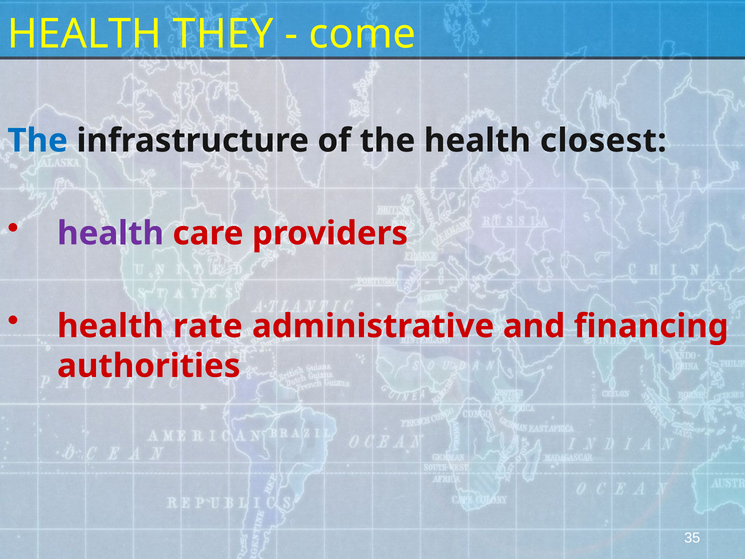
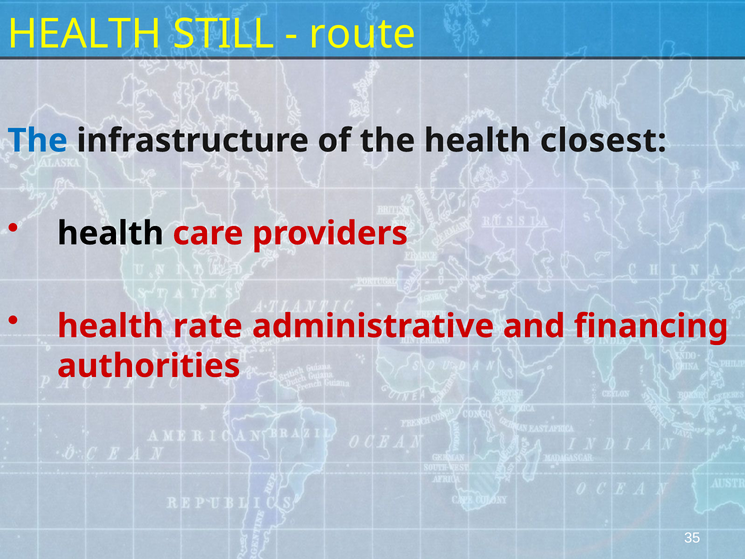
THEY: THEY -> STILL
come: come -> route
health at (111, 233) colour: purple -> black
